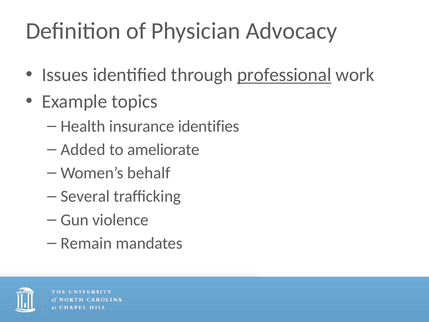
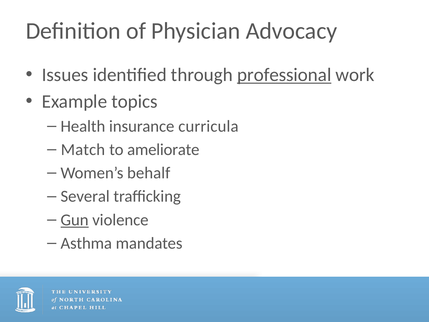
identifies: identifies -> curricula
Added: Added -> Match
Gun underline: none -> present
Remain: Remain -> Asthma
